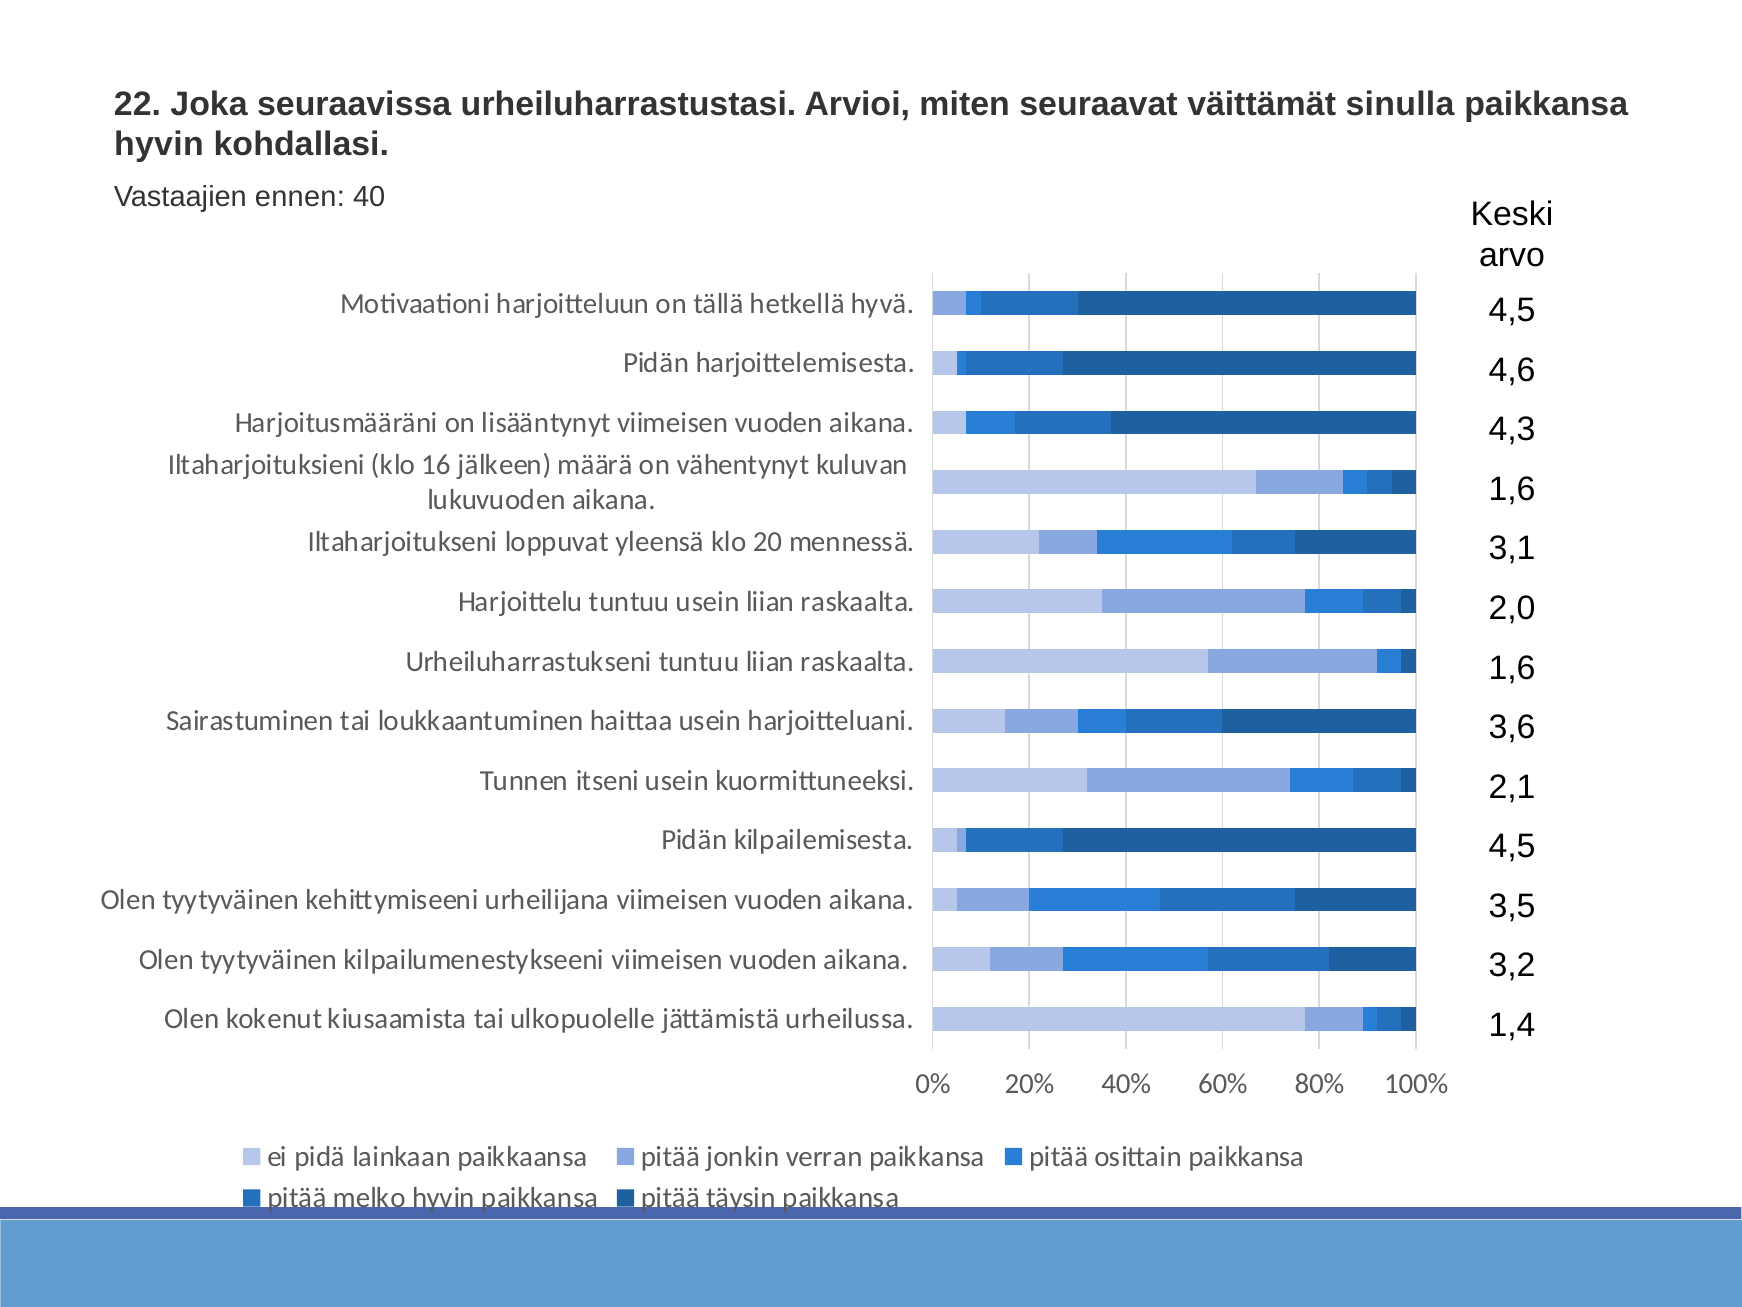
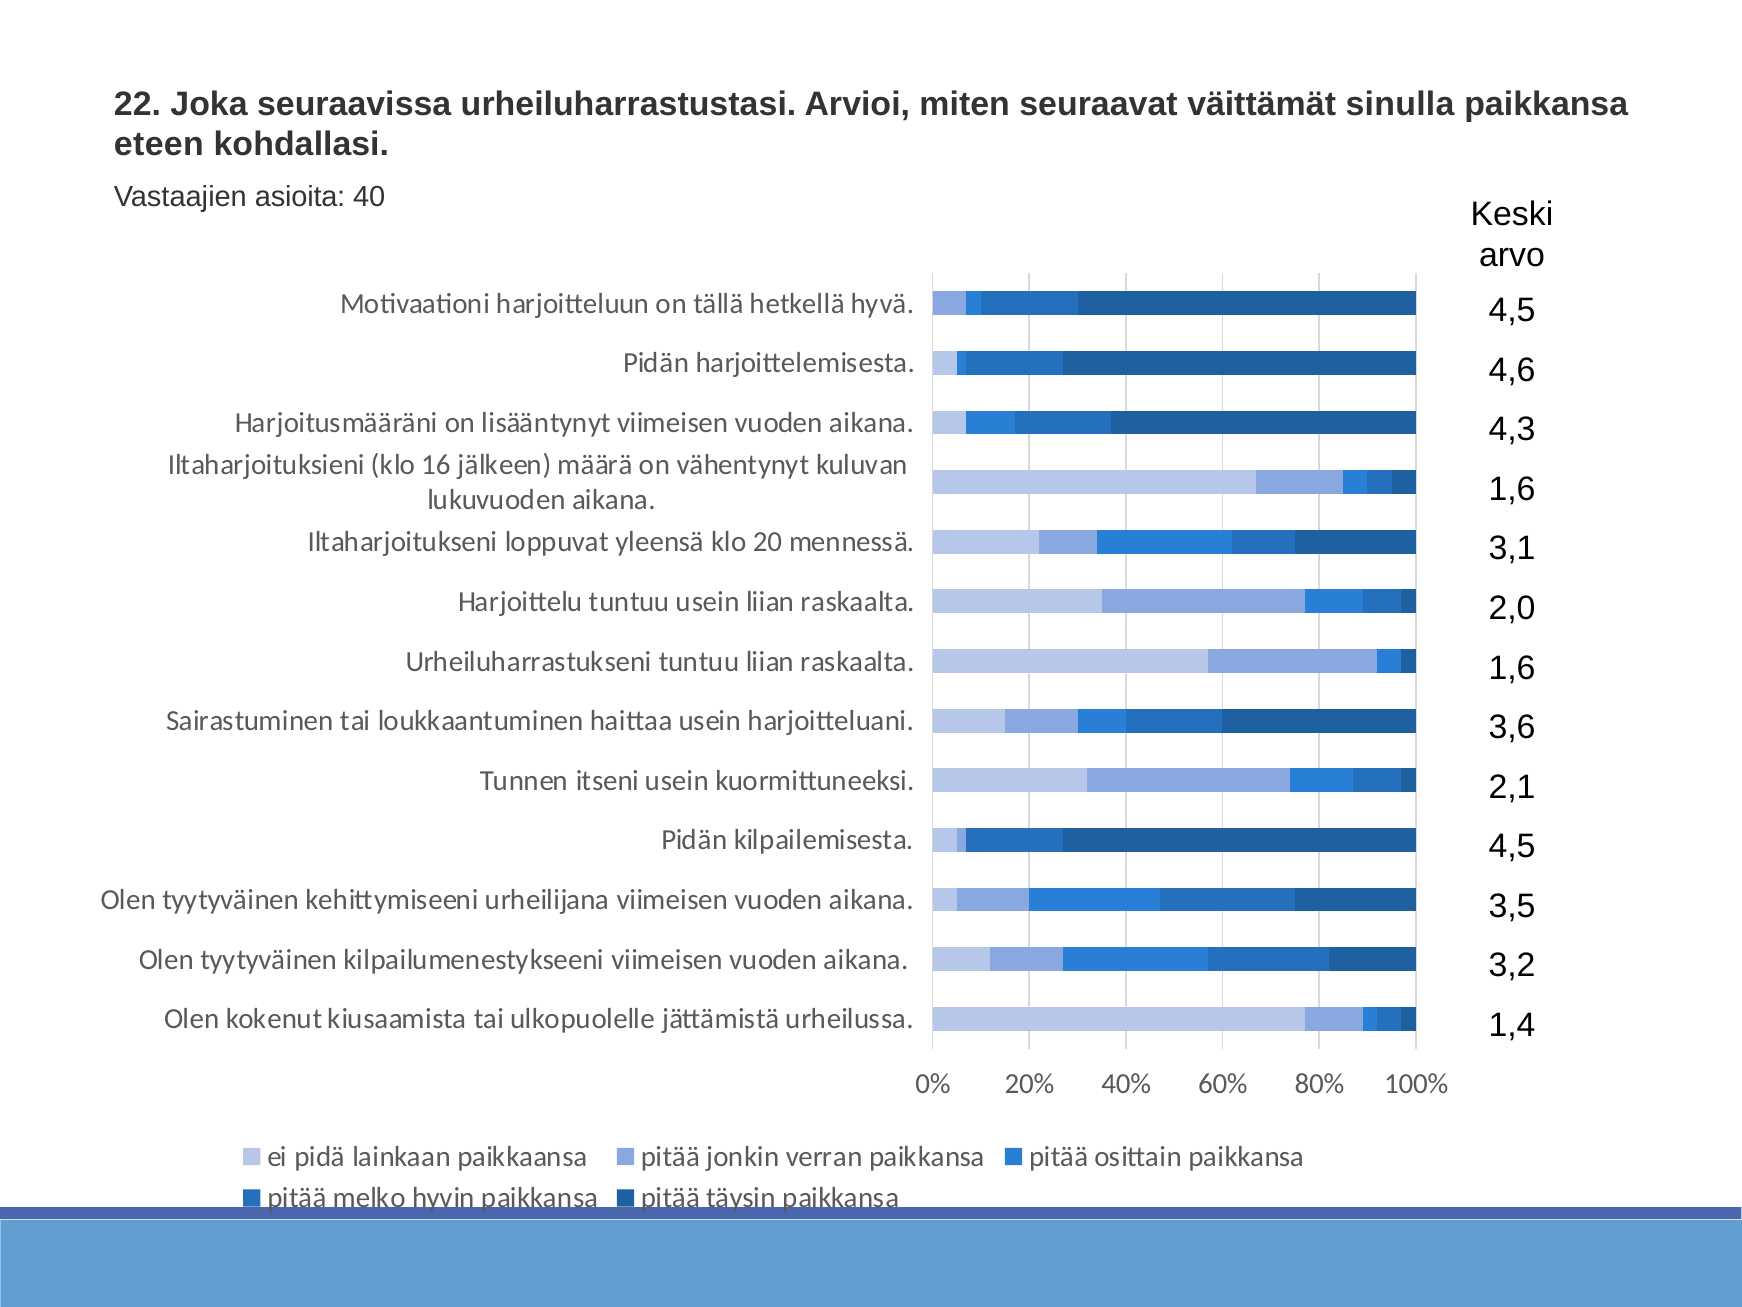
hyvin at (159, 145): hyvin -> eteen
ennen: ennen -> asioita
